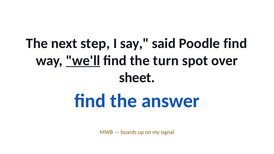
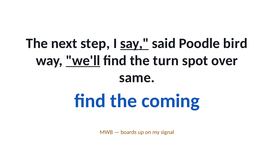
say underline: none -> present
Poodle find: find -> bird
sheet: sheet -> same
answer: answer -> coming
